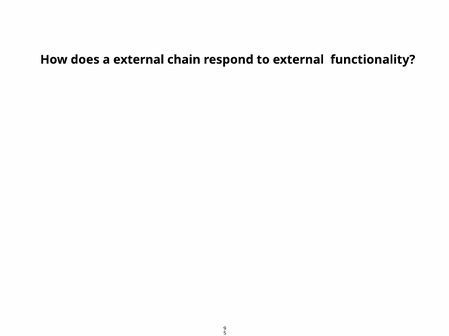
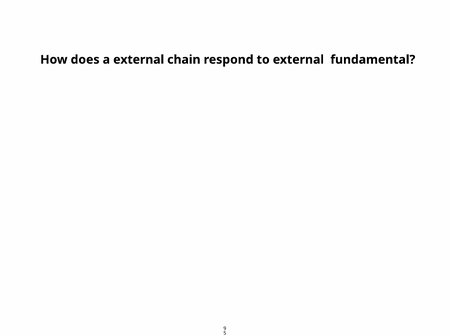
functionality: functionality -> fundamental
